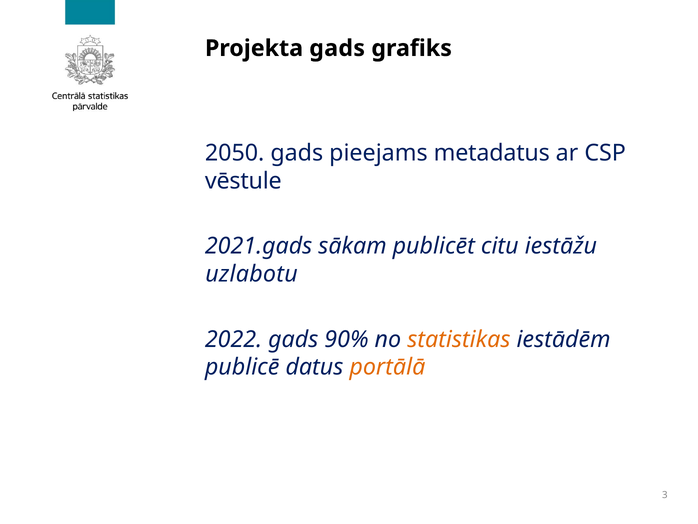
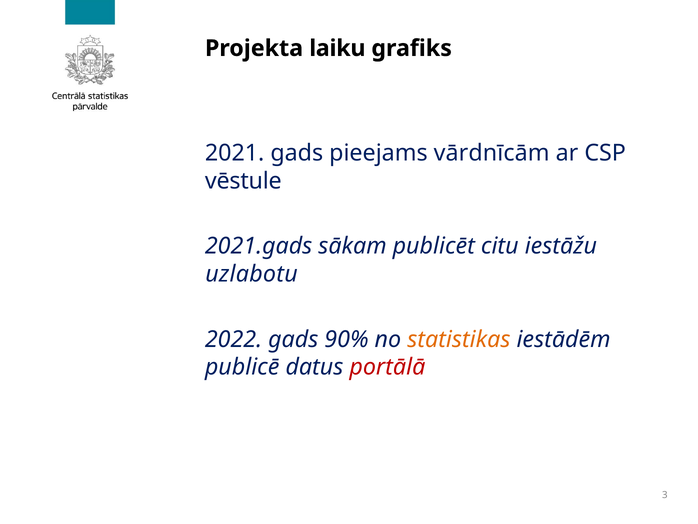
Projekta gads: gads -> laiku
2050: 2050 -> 2021
metadatus: metadatus -> vārdnīcām
portālā colour: orange -> red
